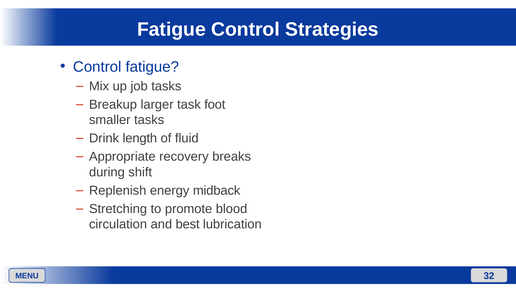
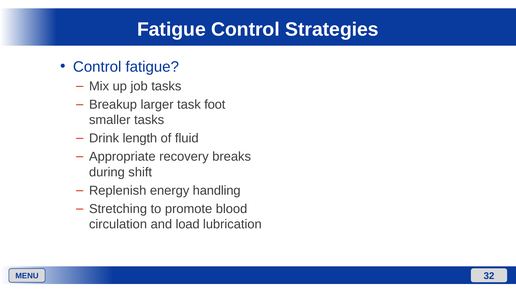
midback: midback -> handling
best: best -> load
